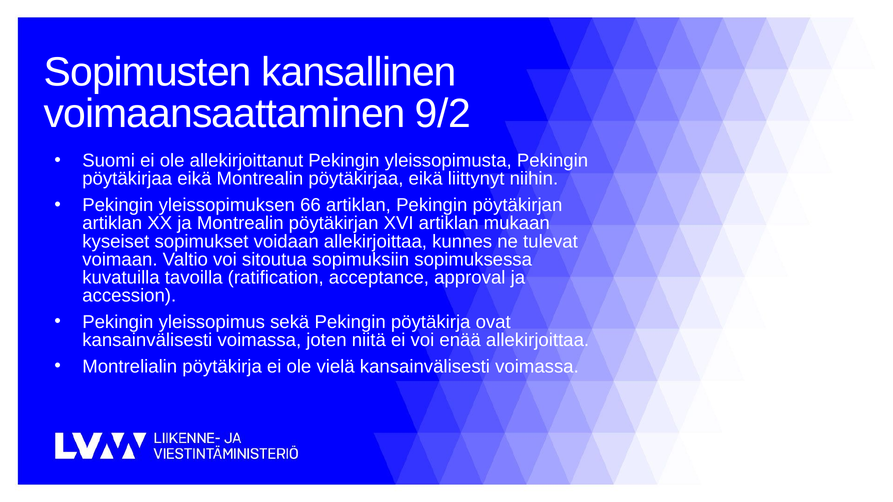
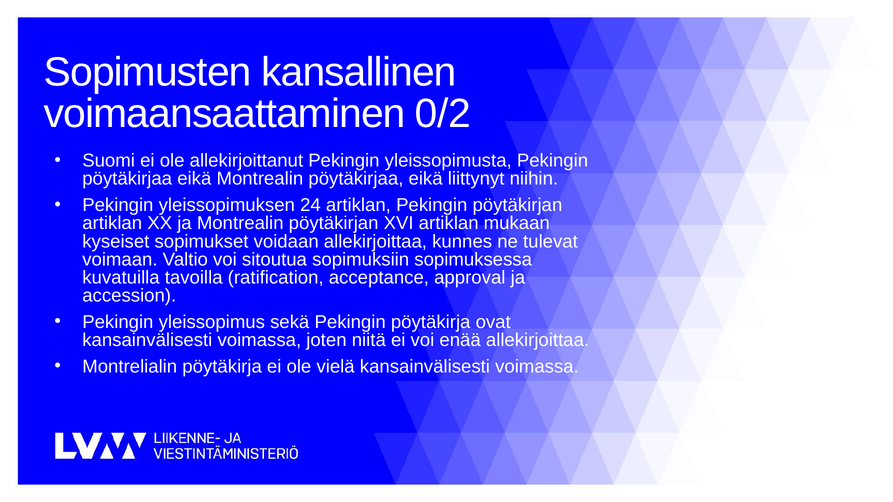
9/2: 9/2 -> 0/2
66: 66 -> 24
